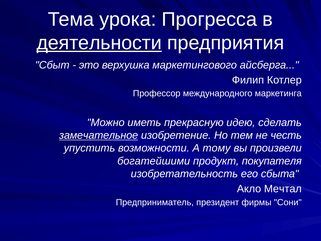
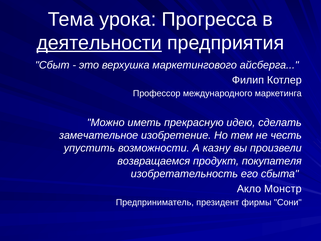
замечательное underline: present -> none
тому: тому -> казну
богатейшими: богатейшими -> возвращаемся
Мечтал: Мечтал -> Монстр
